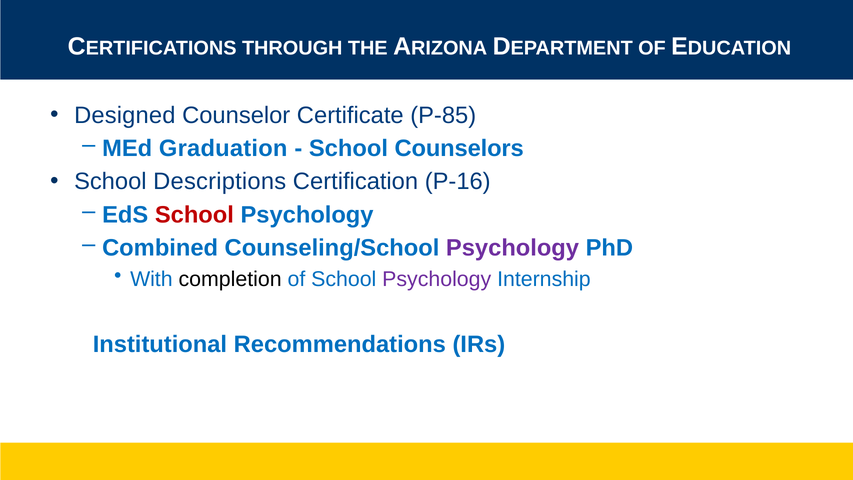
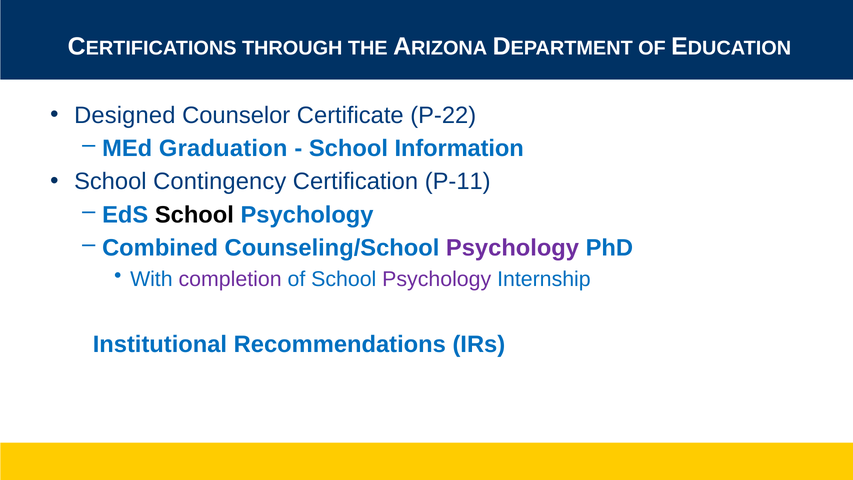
P-85: P-85 -> P-22
Counselors: Counselors -> Information
Descriptions: Descriptions -> Contingency
P-16: P-16 -> P-11
School at (194, 215) colour: red -> black
completion colour: black -> purple
